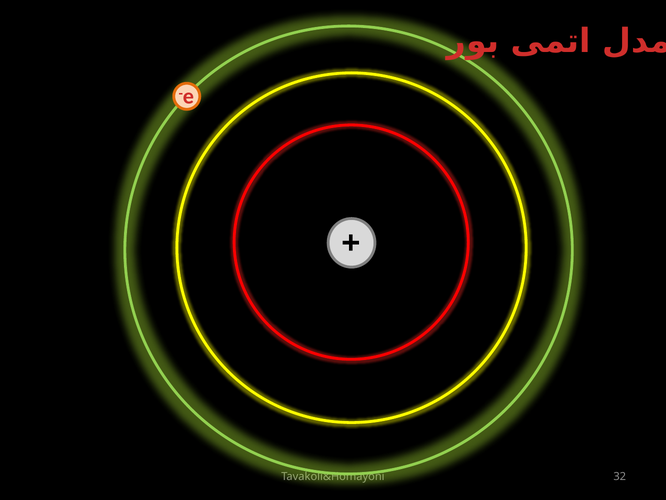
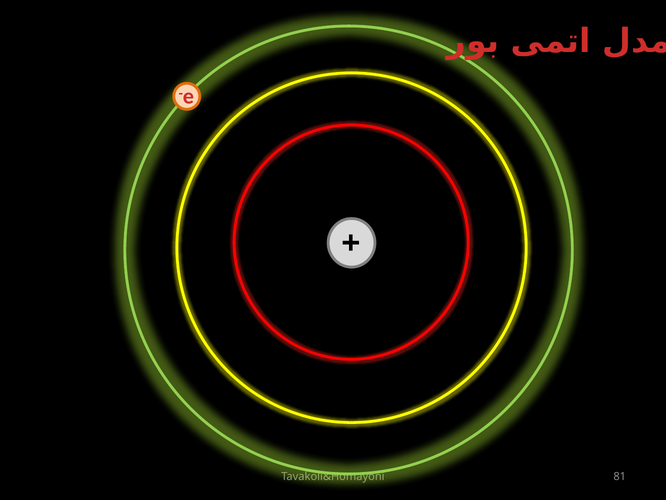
32: 32 -> 81
